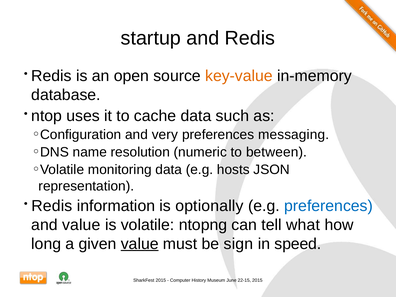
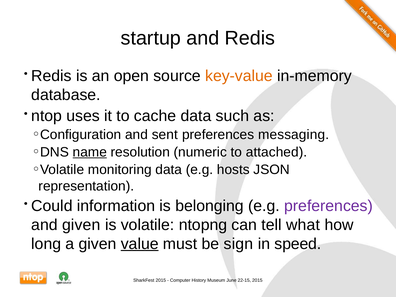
very: very -> sent
name underline: none -> present
between: between -> attached
Redis at (52, 206): Redis -> Could
optionally: optionally -> belonging
preferences at (329, 206) colour: blue -> purple
and value: value -> given
